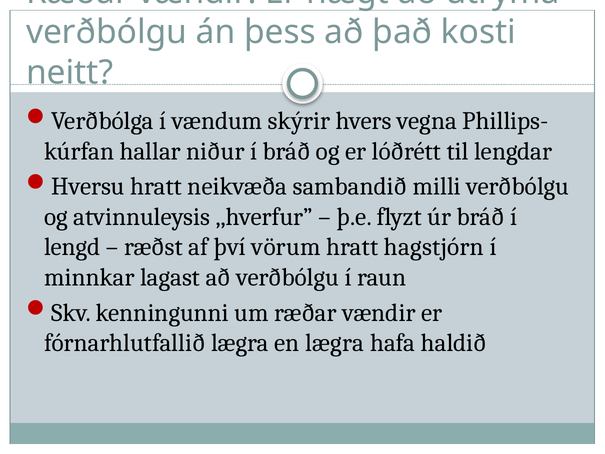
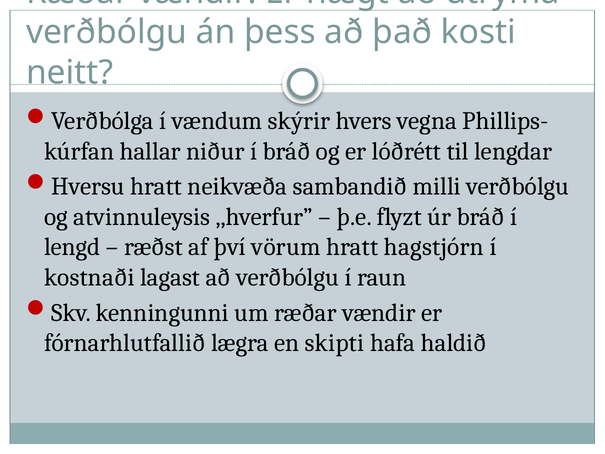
minnkar: minnkar -> kostnaði
en lægra: lægra -> skipti
